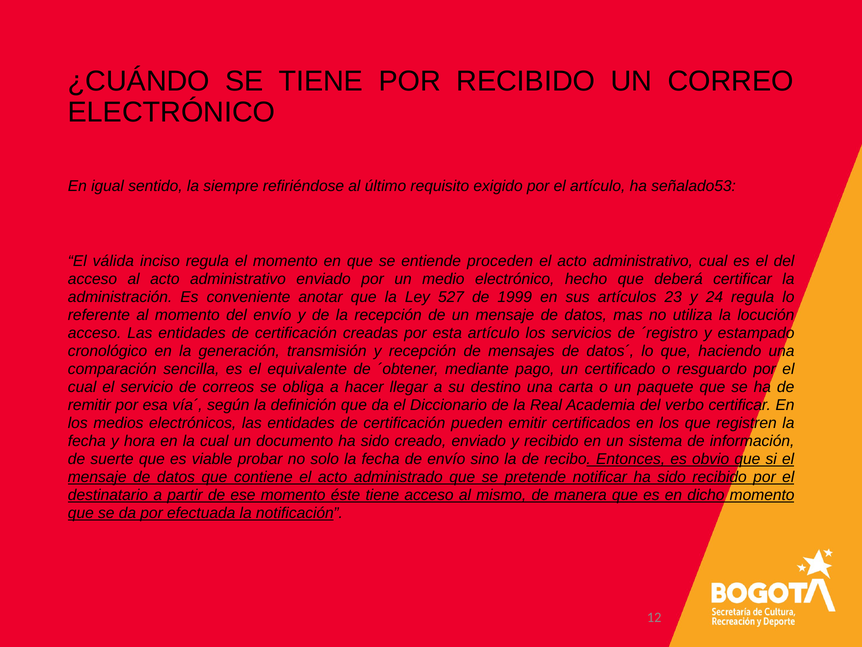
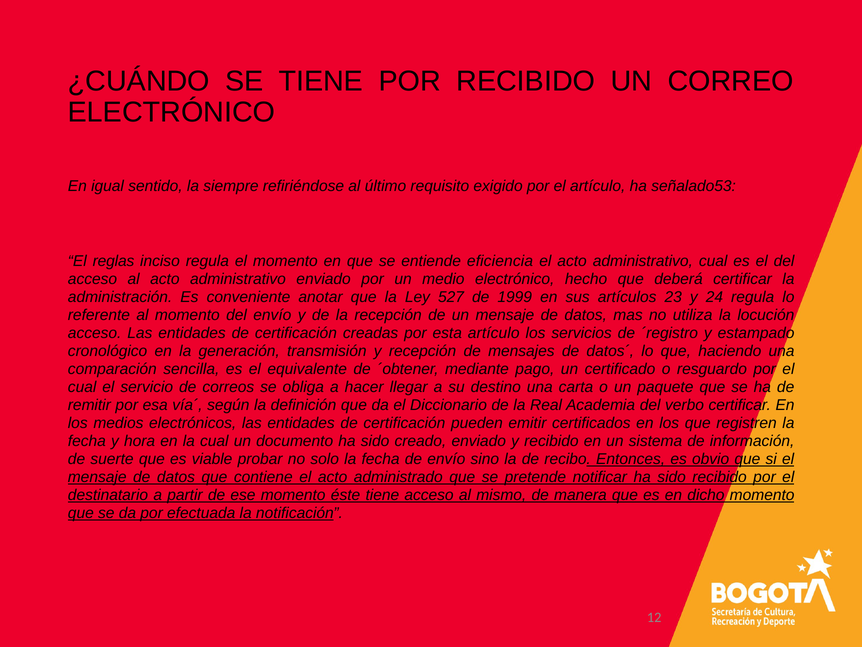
válida: válida -> reglas
proceden: proceden -> eﬁciencia
